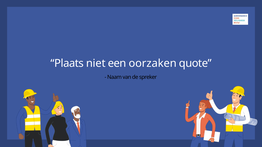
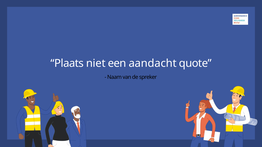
oorzaken: oorzaken -> aandacht
